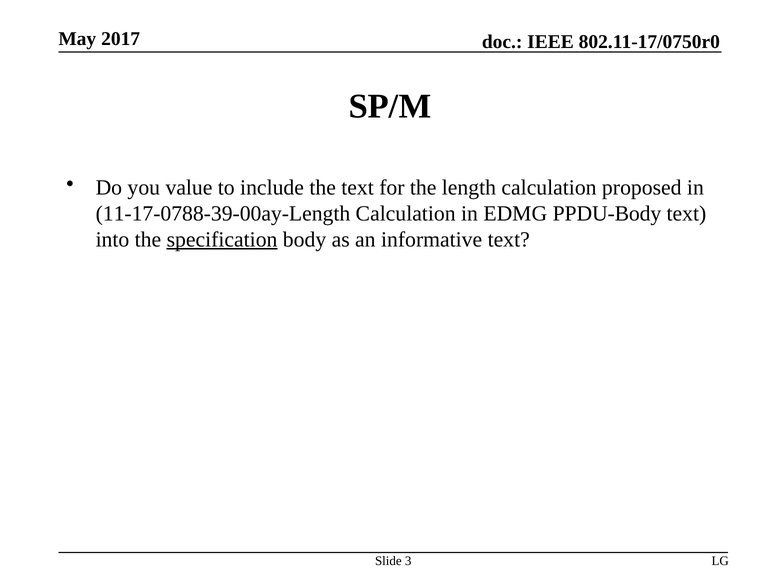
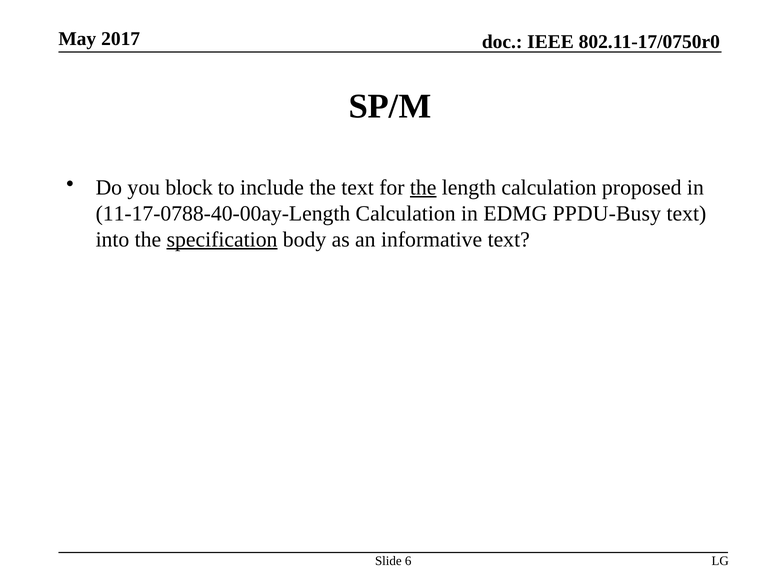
value: value -> block
the at (423, 187) underline: none -> present
11-17-0788-39-00ay-Length: 11-17-0788-39-00ay-Length -> 11-17-0788-40-00ay-Length
PPDU-Body: PPDU-Body -> PPDU-Busy
3: 3 -> 6
